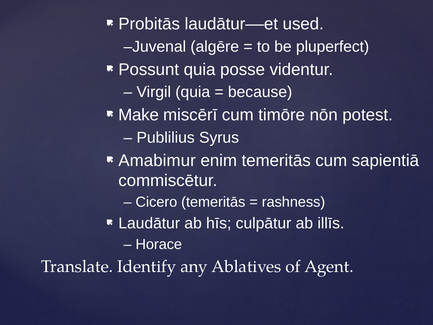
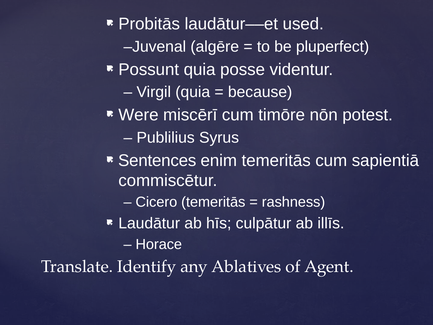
Make: Make -> Were
Amabimur: Amabimur -> Sentences
